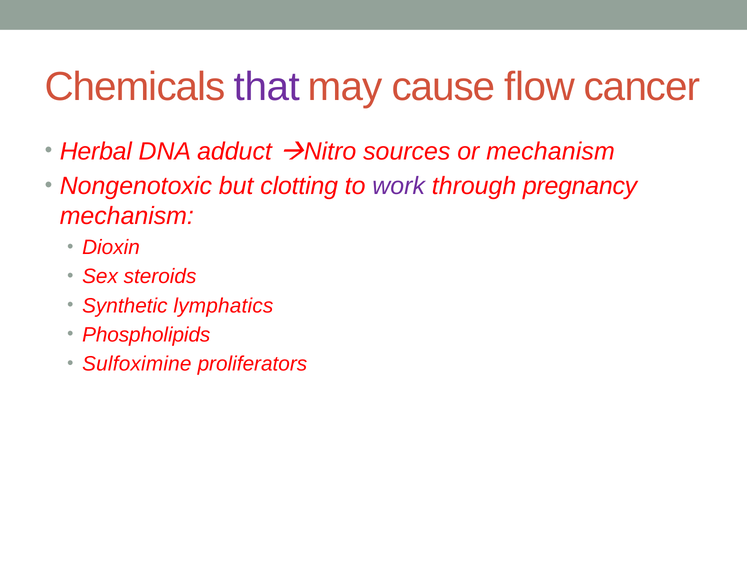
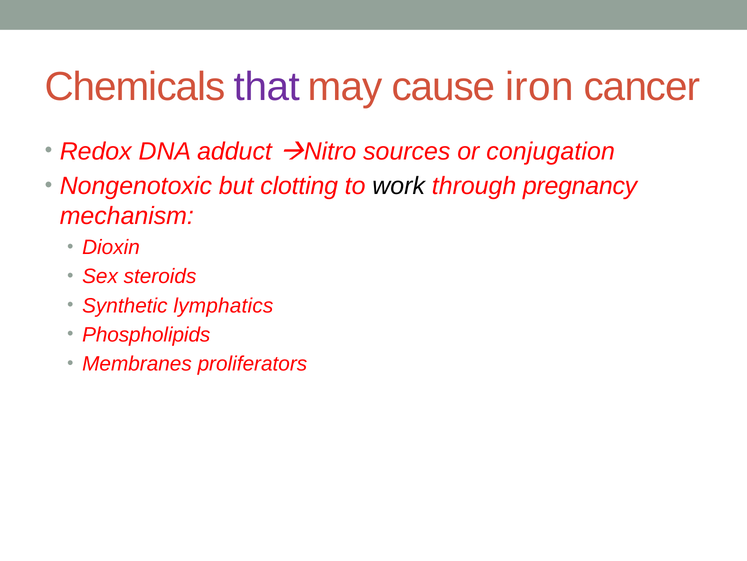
flow: flow -> iron
or mechanism: mechanism -> conjugation
Herbal: Herbal -> Redox
work colour: purple -> black
Sulfoximine: Sulfoximine -> Membranes
